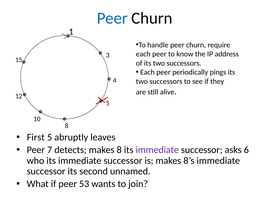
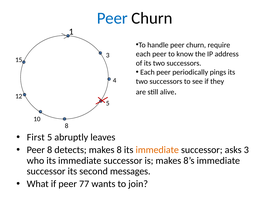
Peer 7: 7 -> 8
immediate at (157, 150) colour: purple -> orange
asks 6: 6 -> 3
unnamed: unnamed -> messages
53: 53 -> 77
